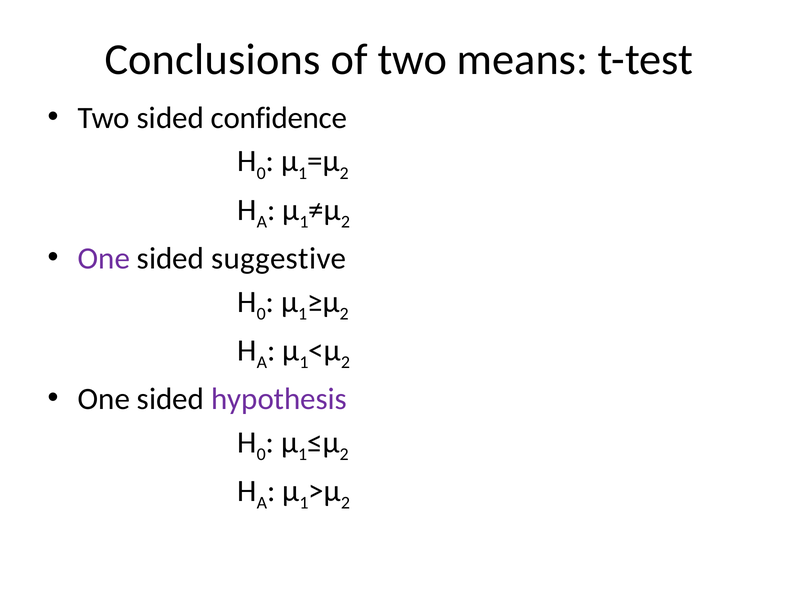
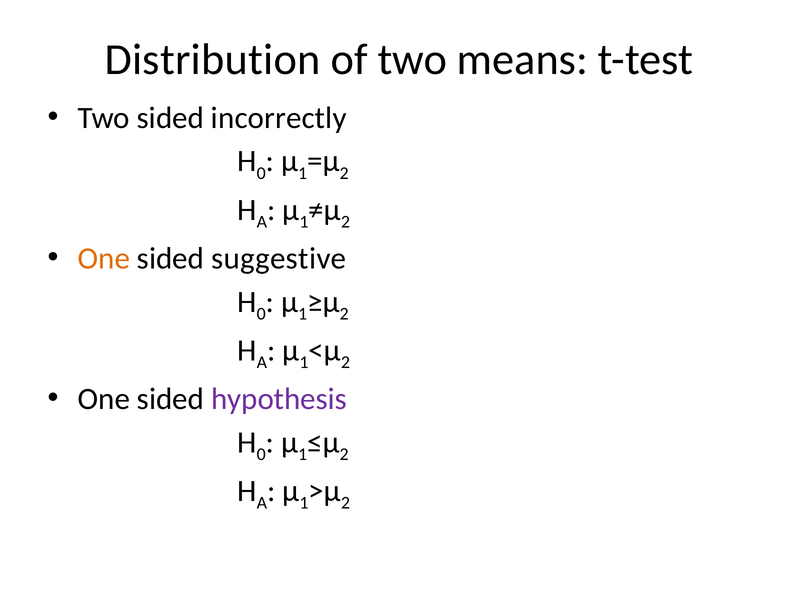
Conclusions: Conclusions -> Distribution
confidence: confidence -> incorrectly
One at (104, 259) colour: purple -> orange
